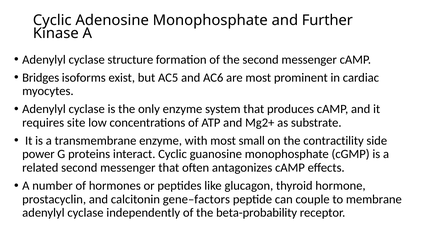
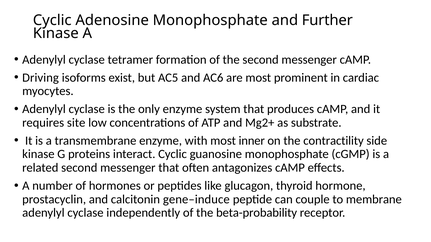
structure: structure -> tetramer
Bridges: Bridges -> Driving
small: small -> inner
power at (38, 154): power -> kinase
gene–factors: gene–factors -> gene–induce
